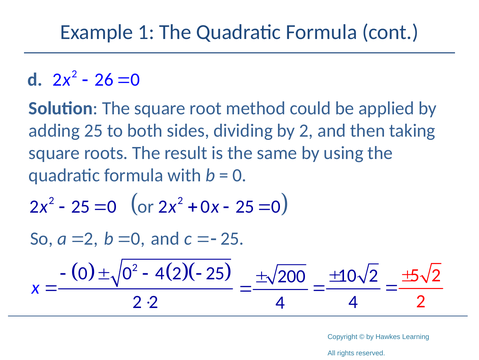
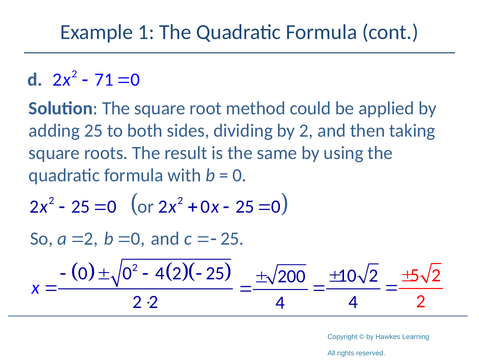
26: 26 -> 71
